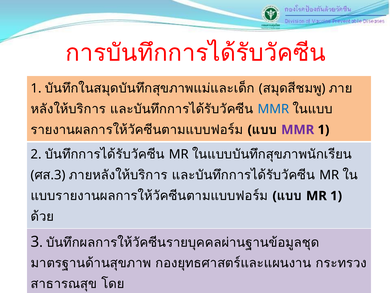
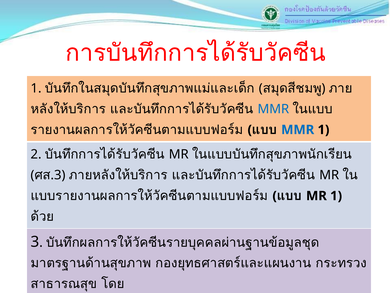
MMR at (298, 130) colour: purple -> blue
